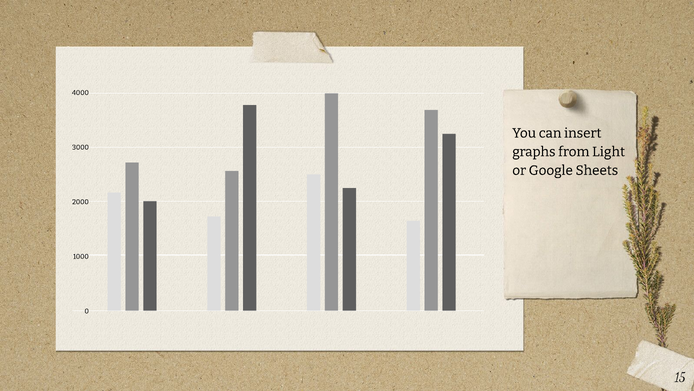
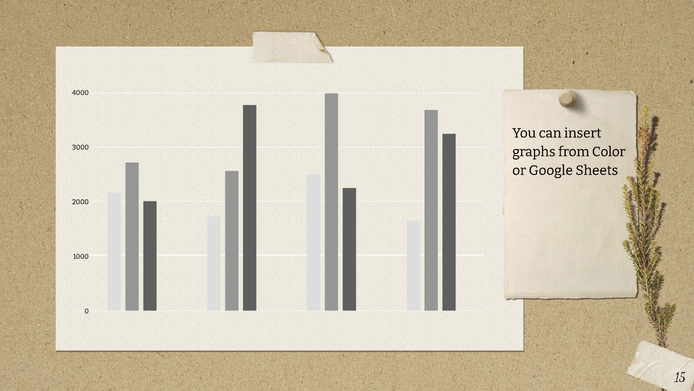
Light: Light -> Color
